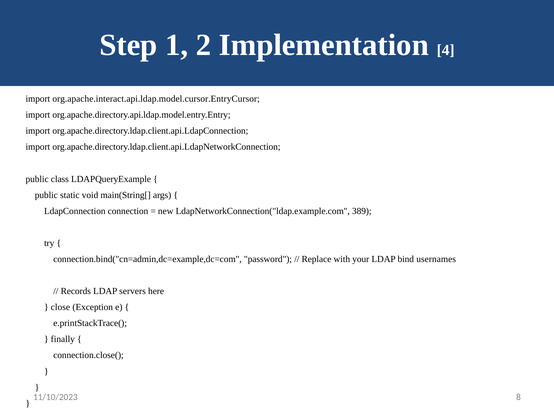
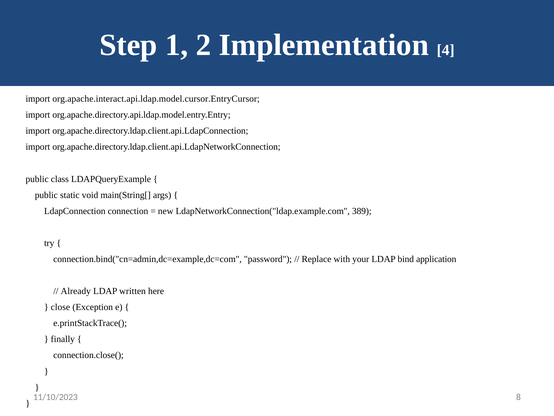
usernames: usernames -> application
Records: Records -> Already
servers: servers -> written
